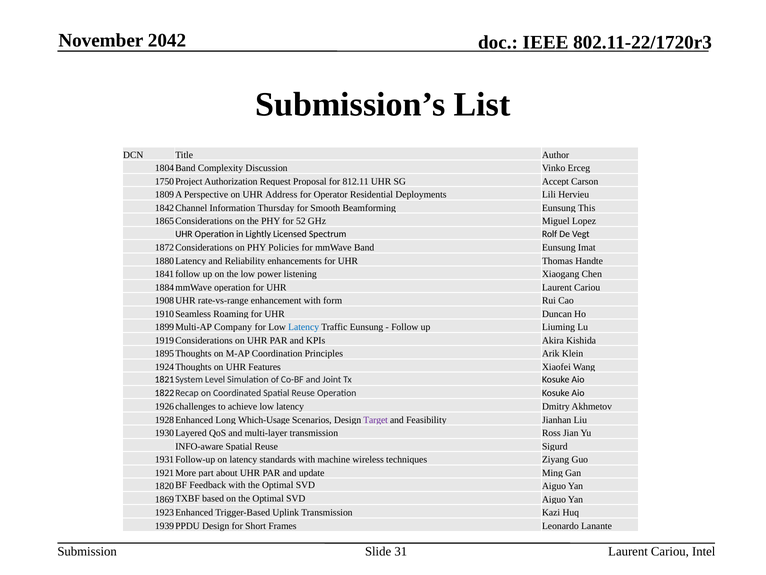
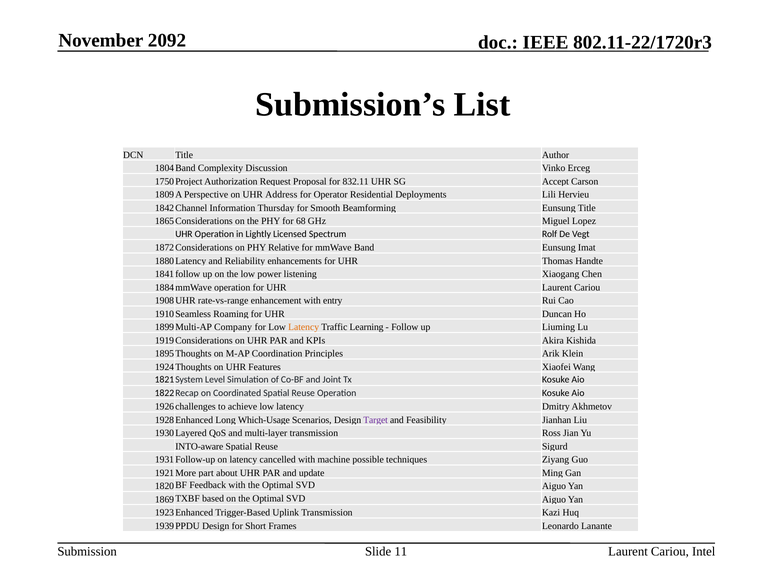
2042: 2042 -> 2092
812.11: 812.11 -> 832.11
Eunsung This: This -> Title
52: 52 -> 68
Policies: Policies -> Relative
form: form -> entry
Latency at (304, 327) colour: blue -> orange
Traffic Eunsung: Eunsung -> Learning
INFO-aware: INFO-aware -> INTO-aware
standards: standards -> cancelled
wireless: wireless -> possible
31: 31 -> 11
